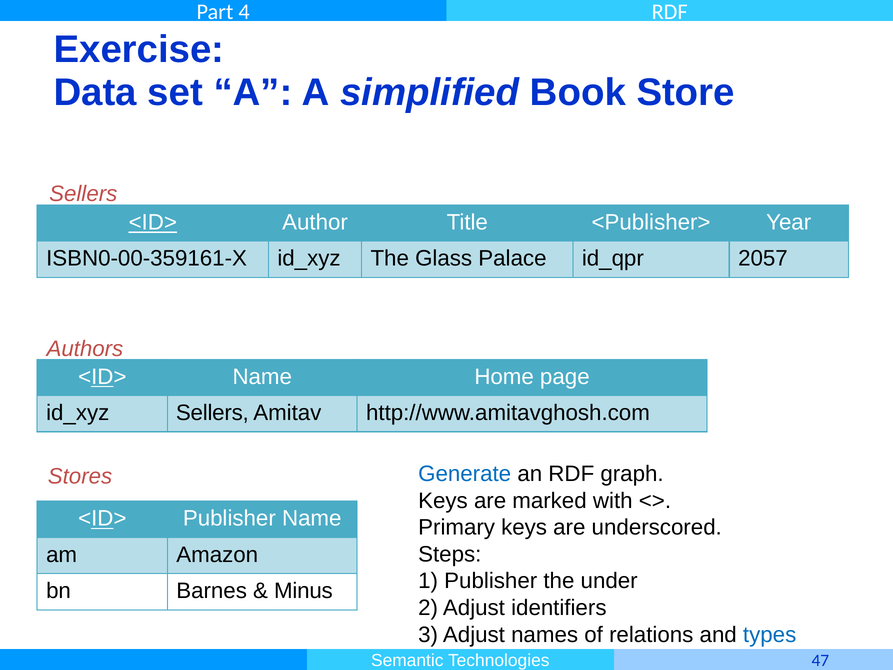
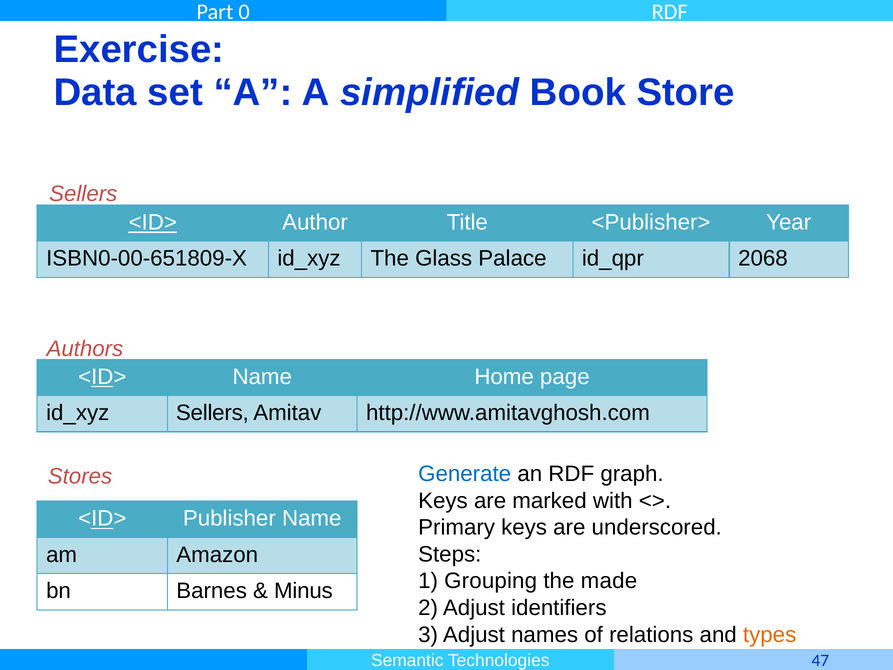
4: 4 -> 0
ISBN0-00-359161-X: ISBN0-00-359161-X -> ISBN0-00-651809-X
2057: 2057 -> 2068
1 Publisher: Publisher -> Grouping
under: under -> made
types colour: blue -> orange
